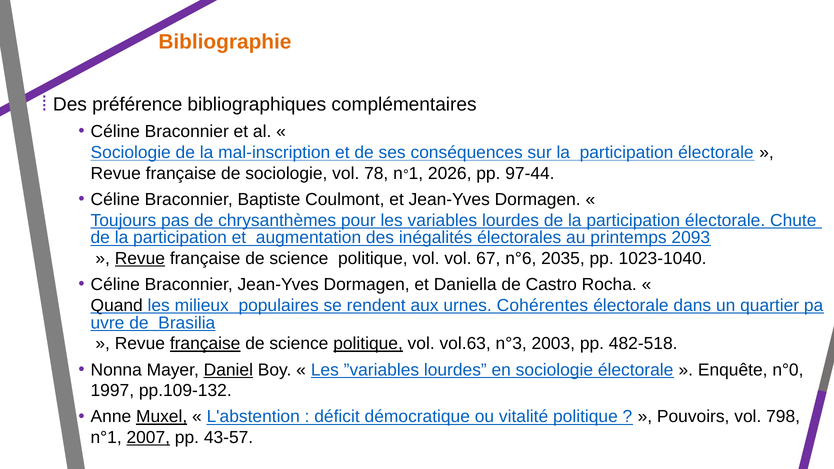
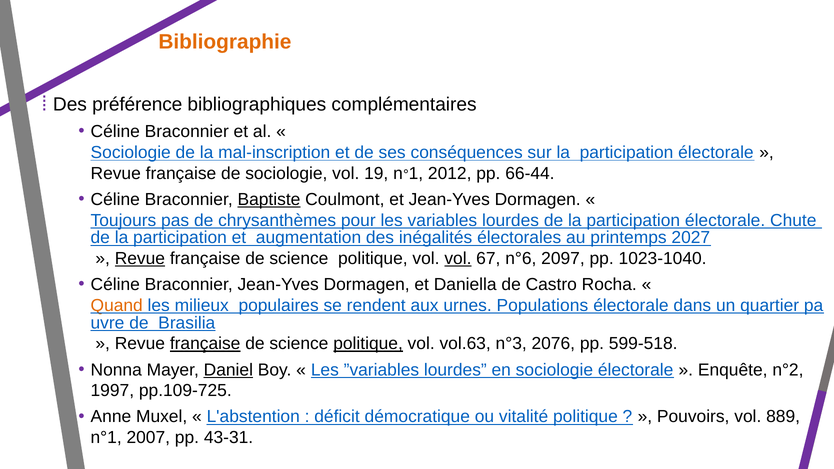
78: 78 -> 19
2026: 2026 -> 2012
97-44: 97-44 -> 66-44
Baptiste underline: none -> present
2093: 2093 -> 2027
vol at (458, 259) underline: none -> present
2035: 2035 -> 2097
Quand colour: black -> orange
Cohérentes: Cohérentes -> Populations
2003: 2003 -> 2076
482-518: 482-518 -> 599-518
n°0: n°0 -> n°2
pp.109-132: pp.109-132 -> pp.109-725
Muxel underline: present -> none
798: 798 -> 889
2007 underline: present -> none
43-57: 43-57 -> 43-31
